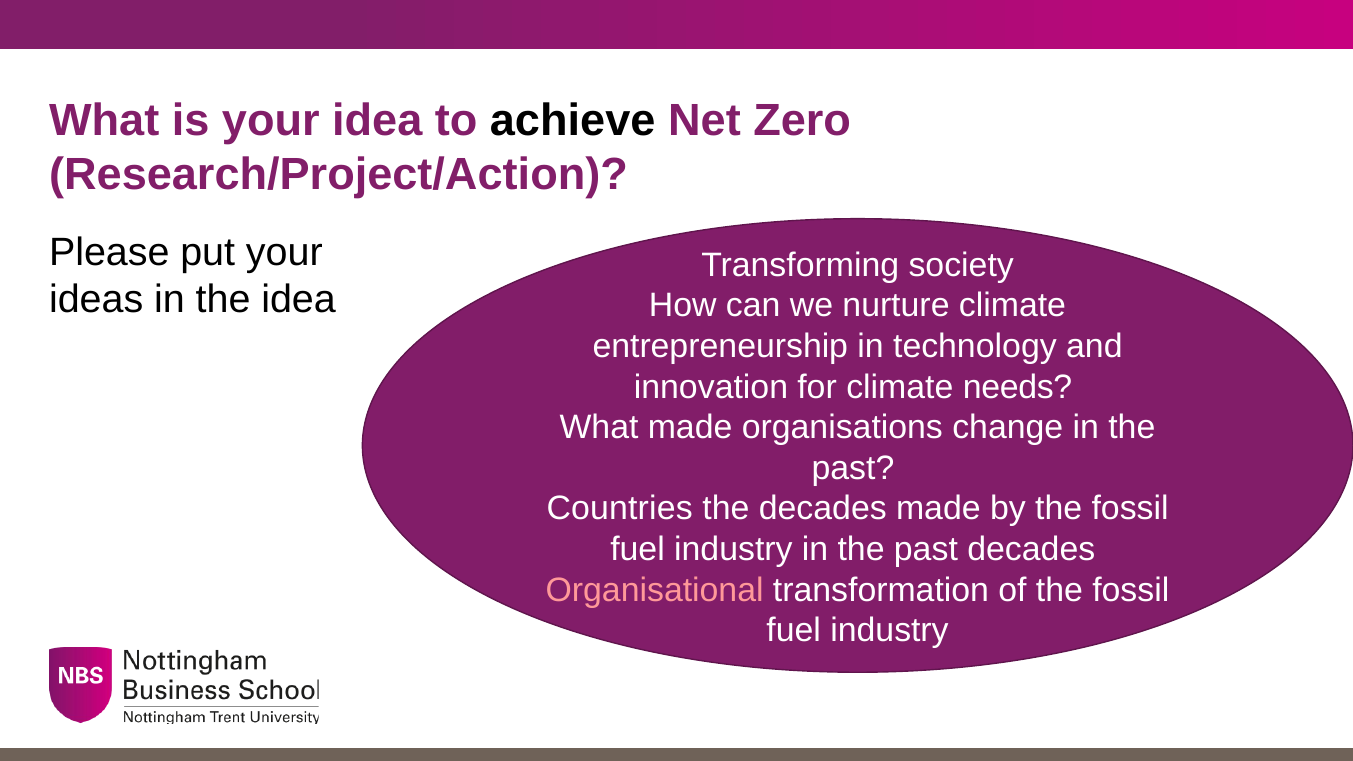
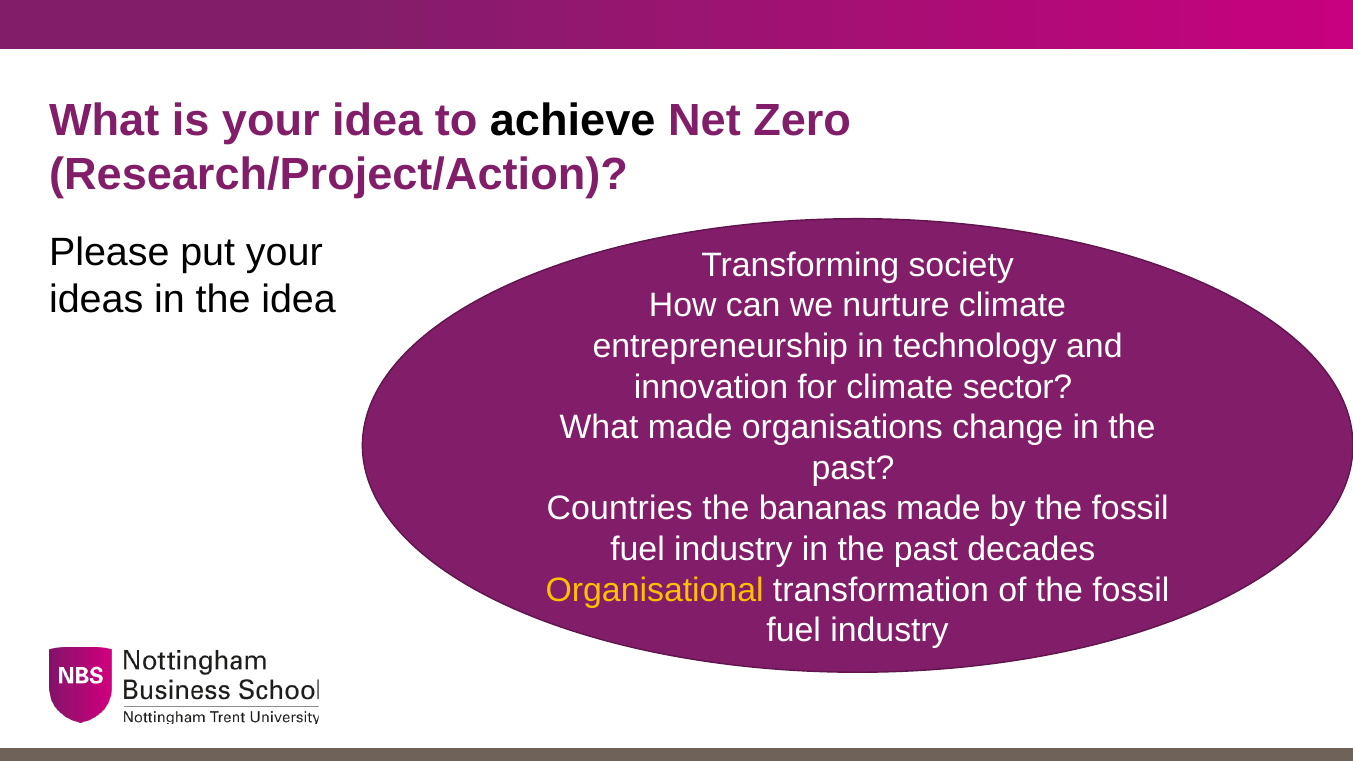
needs: needs -> sector
the decades: decades -> bananas
Organisational colour: pink -> yellow
